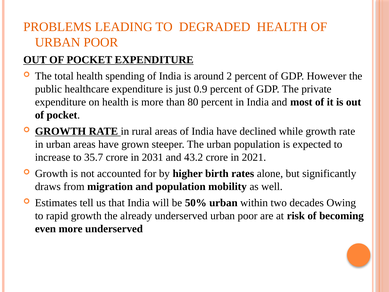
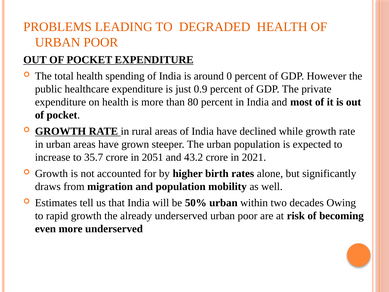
2: 2 -> 0
2031: 2031 -> 2051
